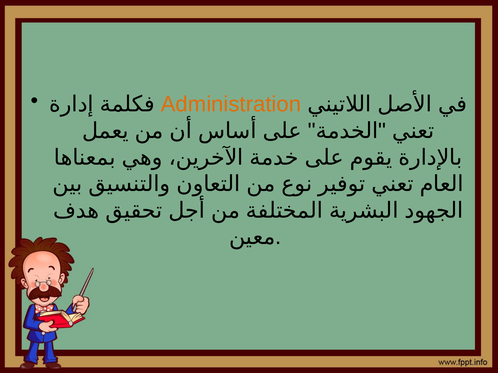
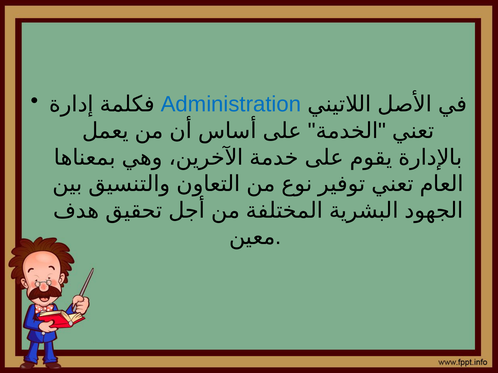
Administration colour: orange -> blue
